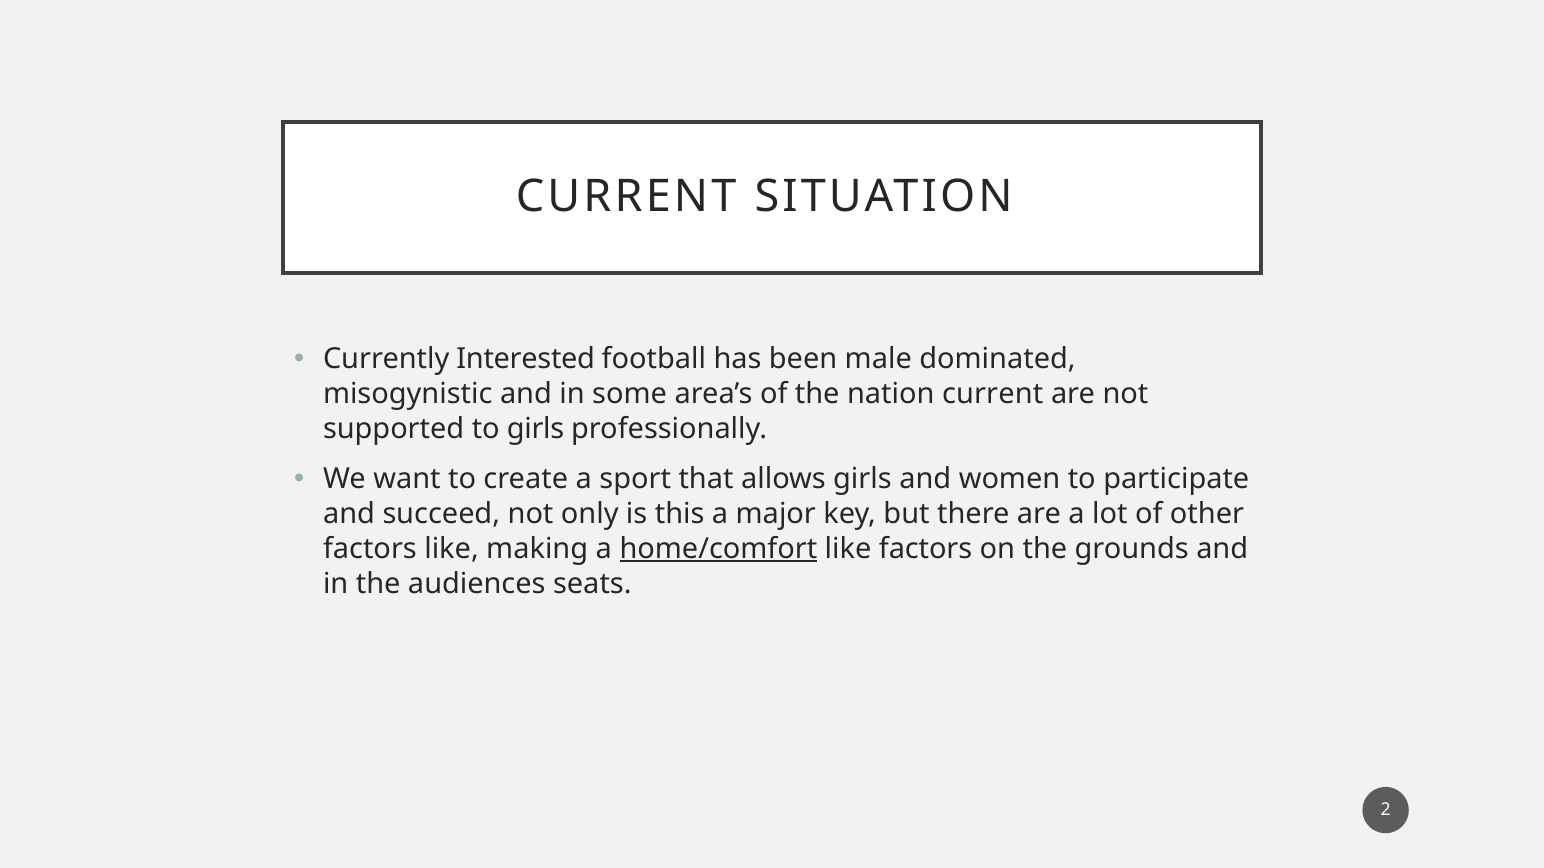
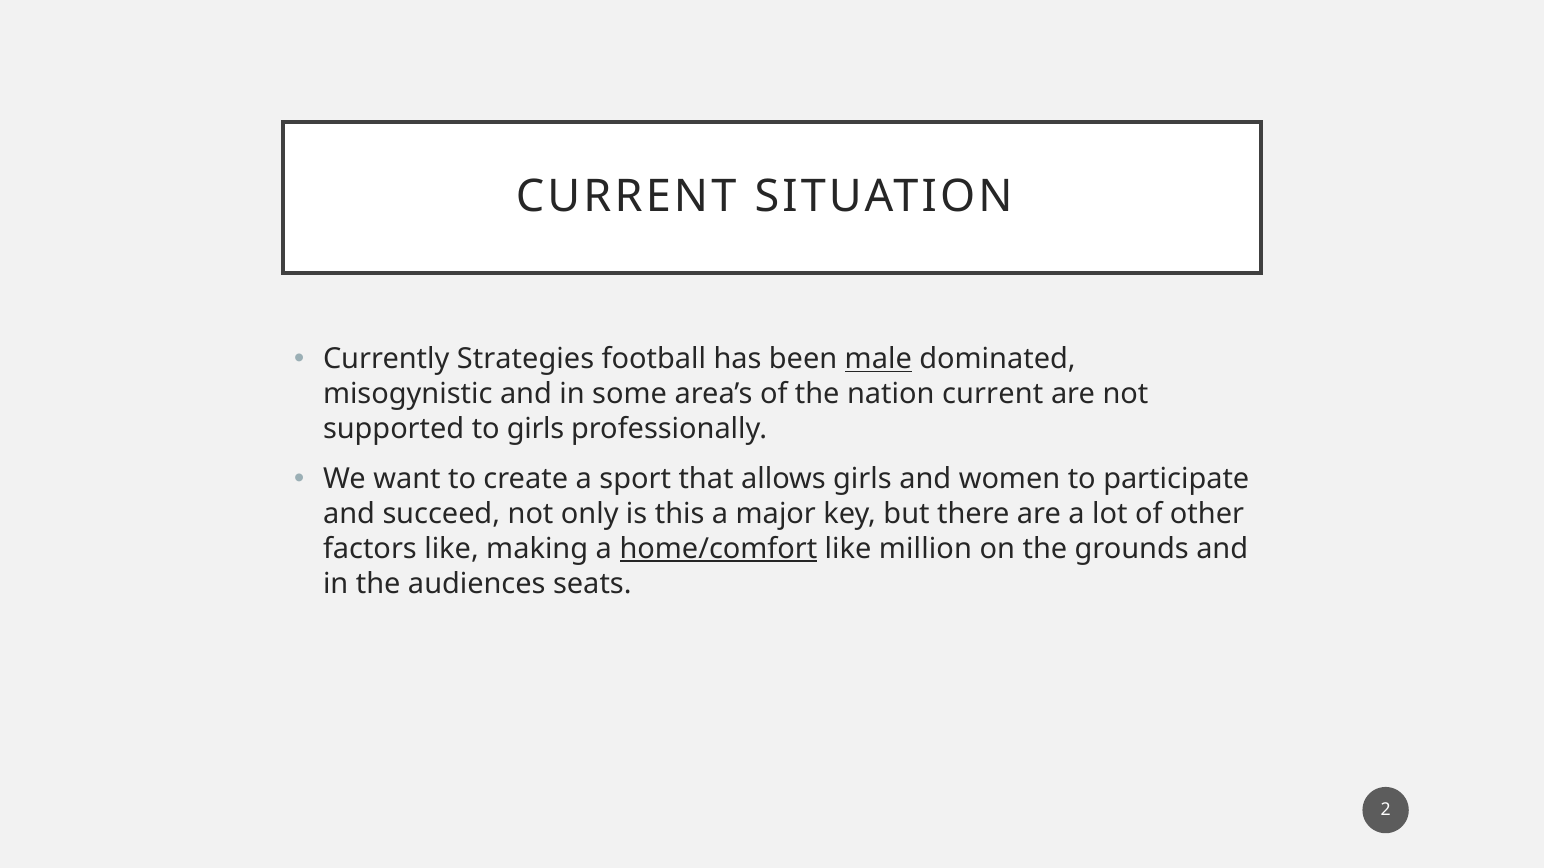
Interested: Interested -> Strategies
male underline: none -> present
like factors: factors -> million
